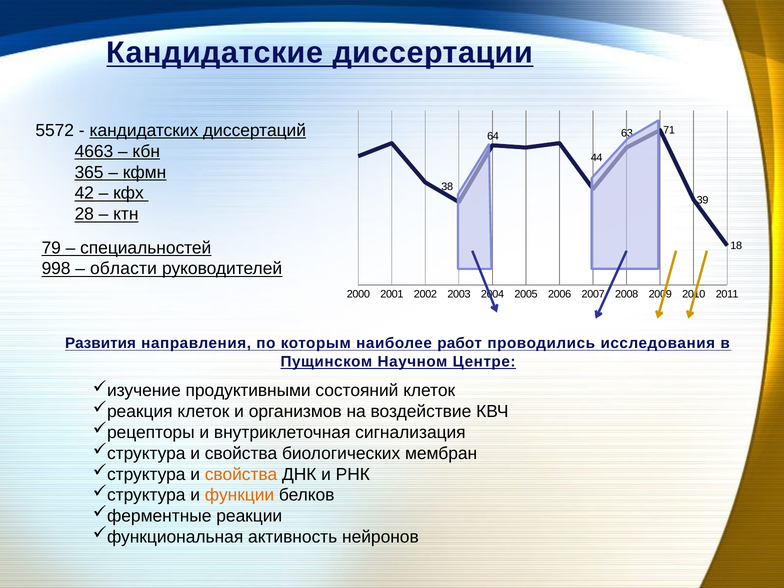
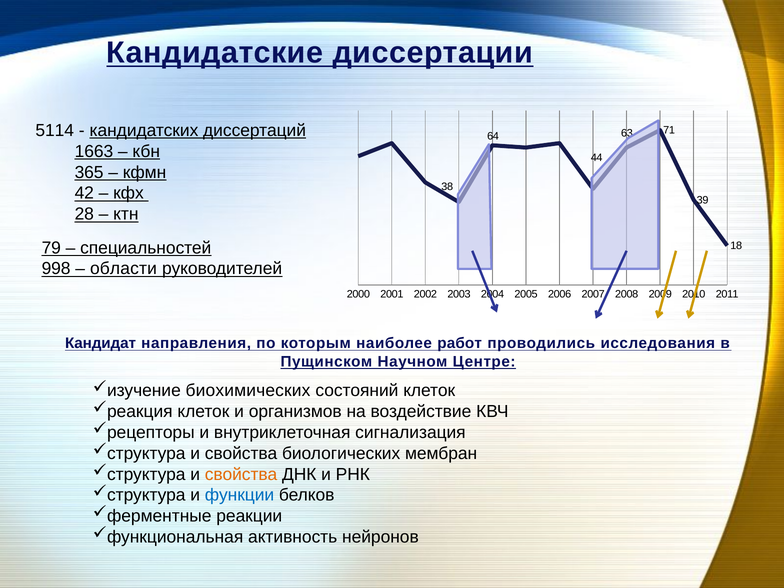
5572: 5572 -> 5114
4663: 4663 -> 1663
Развития: Развития -> Кандидат
продуктивными: продуктивными -> биохимических
функции colour: orange -> blue
